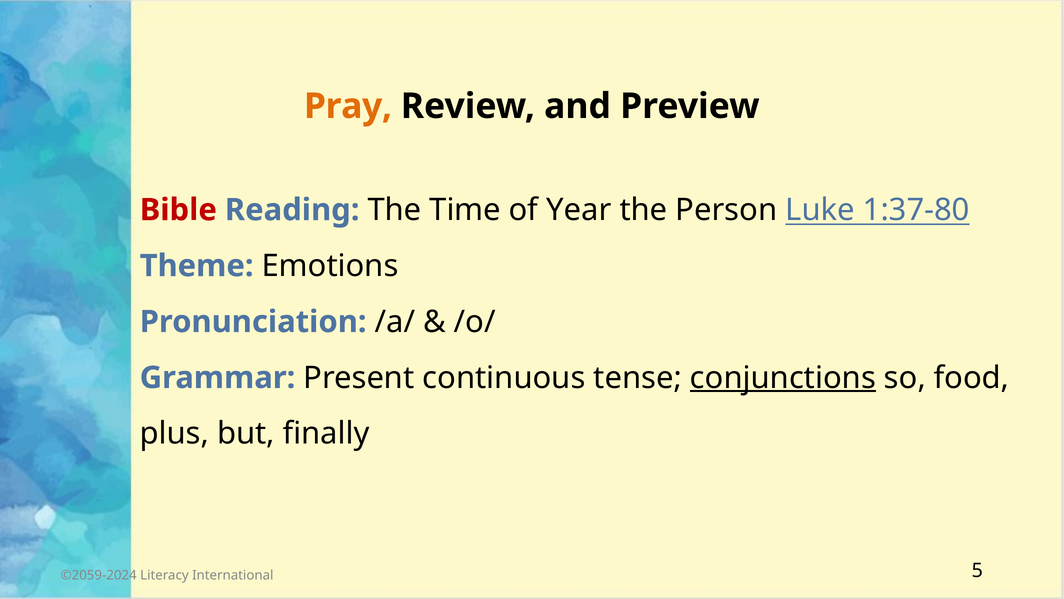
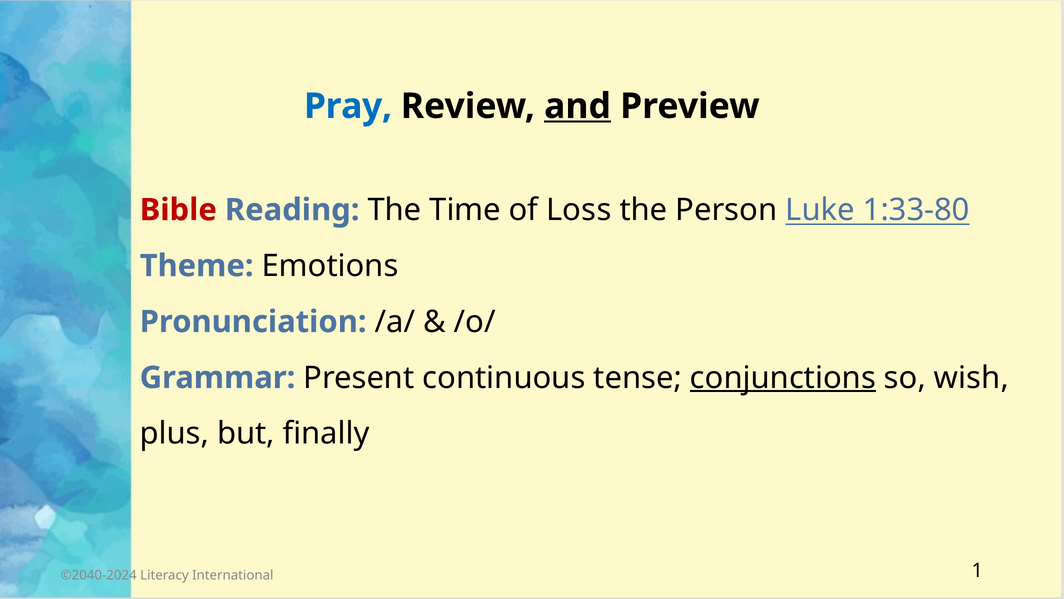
Pray colour: orange -> blue
and underline: none -> present
Year: Year -> Loss
1:37-80: 1:37-80 -> 1:33-80
food: food -> wish
©2059-2024: ©2059-2024 -> ©2040-2024
5: 5 -> 1
